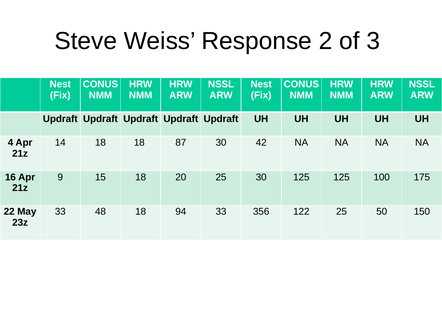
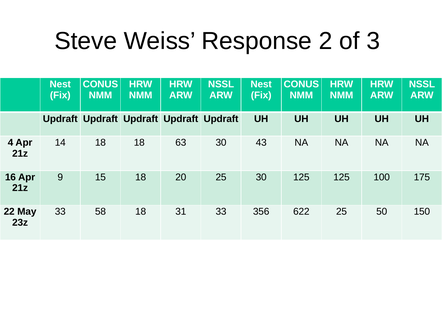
87: 87 -> 63
42: 42 -> 43
48: 48 -> 58
94: 94 -> 31
122: 122 -> 622
